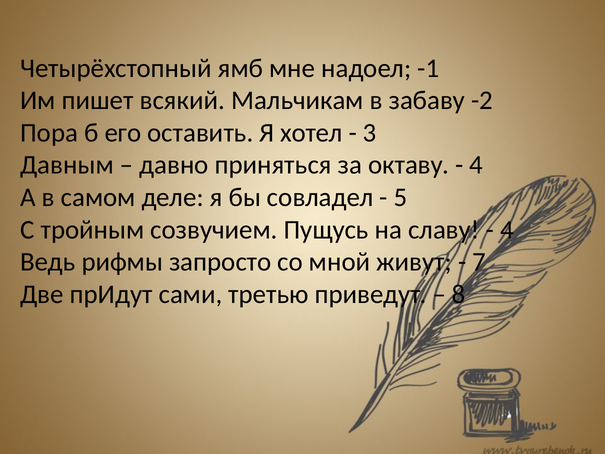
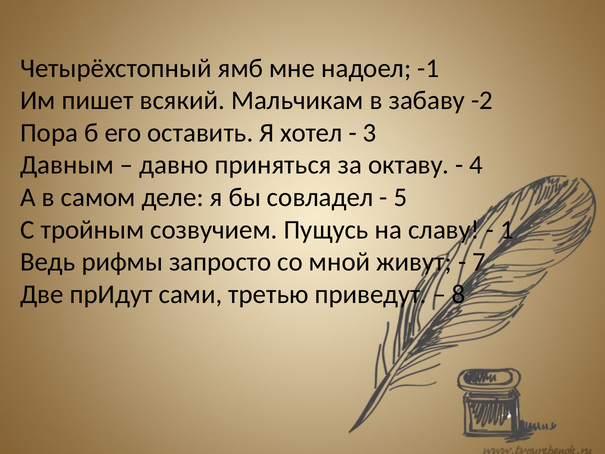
4 at (507, 230): 4 -> 1
